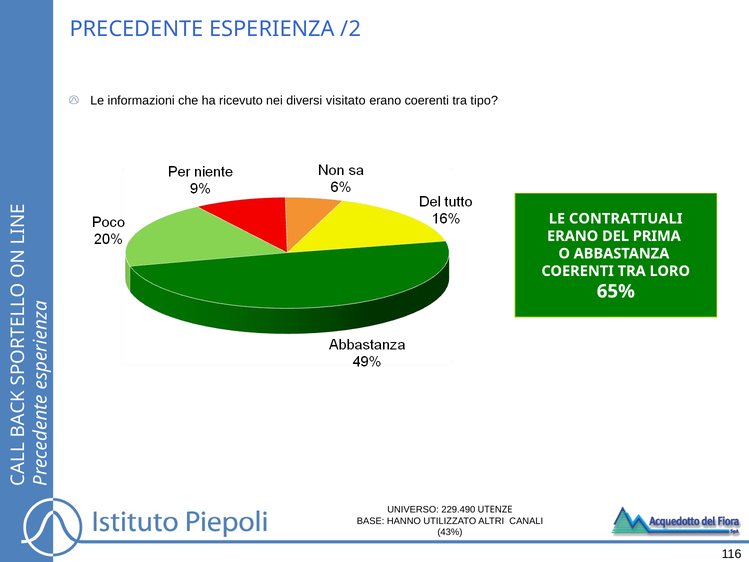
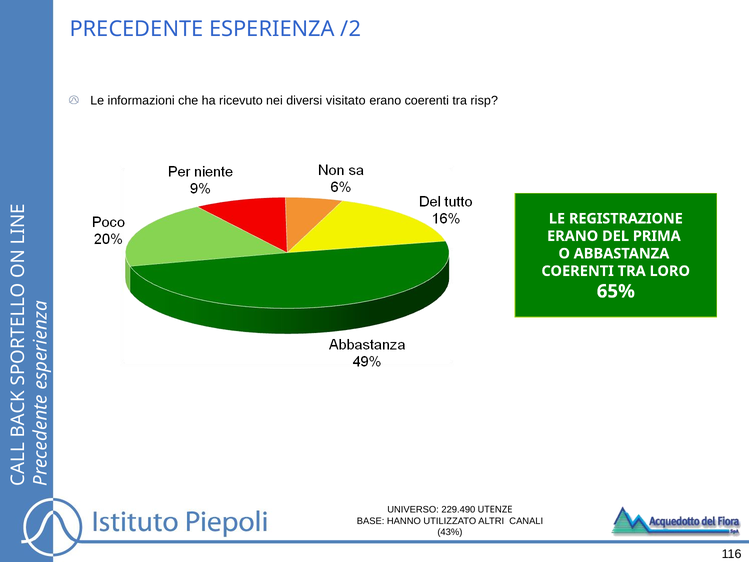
tipo: tipo -> risp
CONTRATTUALI: CONTRATTUALI -> REGISTRAZIONE
